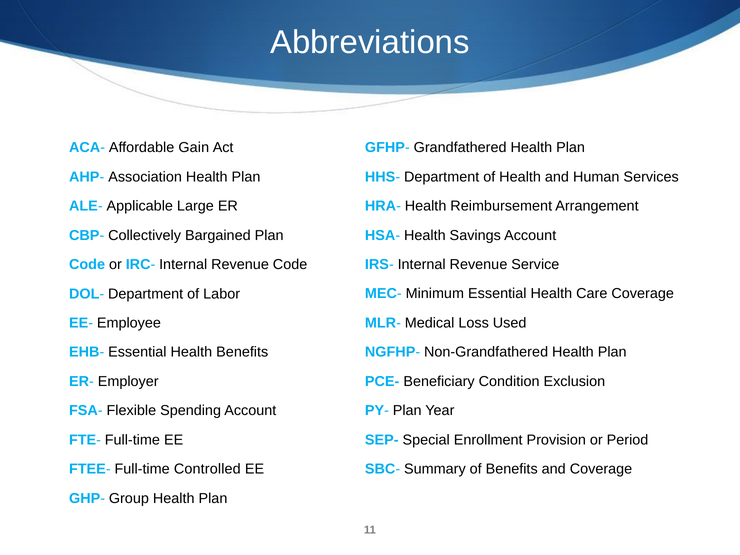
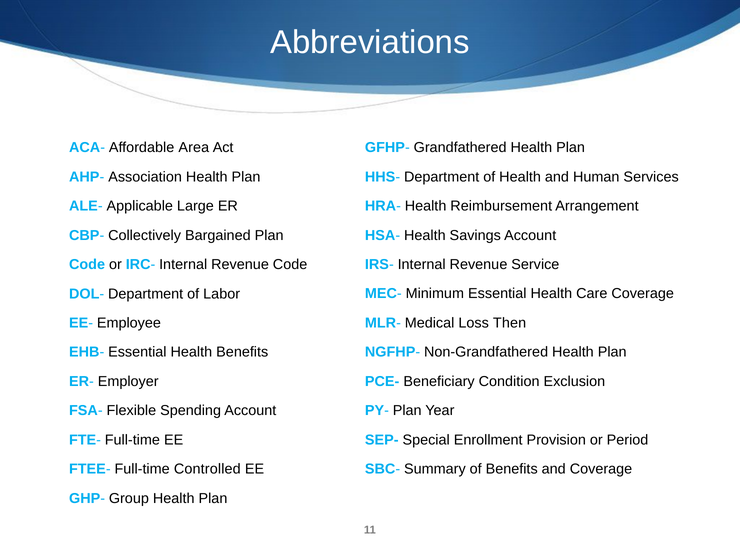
Gain: Gain -> Area
Used: Used -> Then
